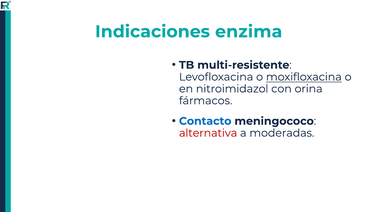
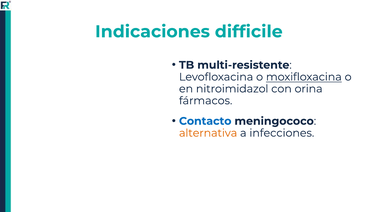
enzima: enzima -> difficile
alternativa colour: red -> orange
moderadas: moderadas -> infecciones
